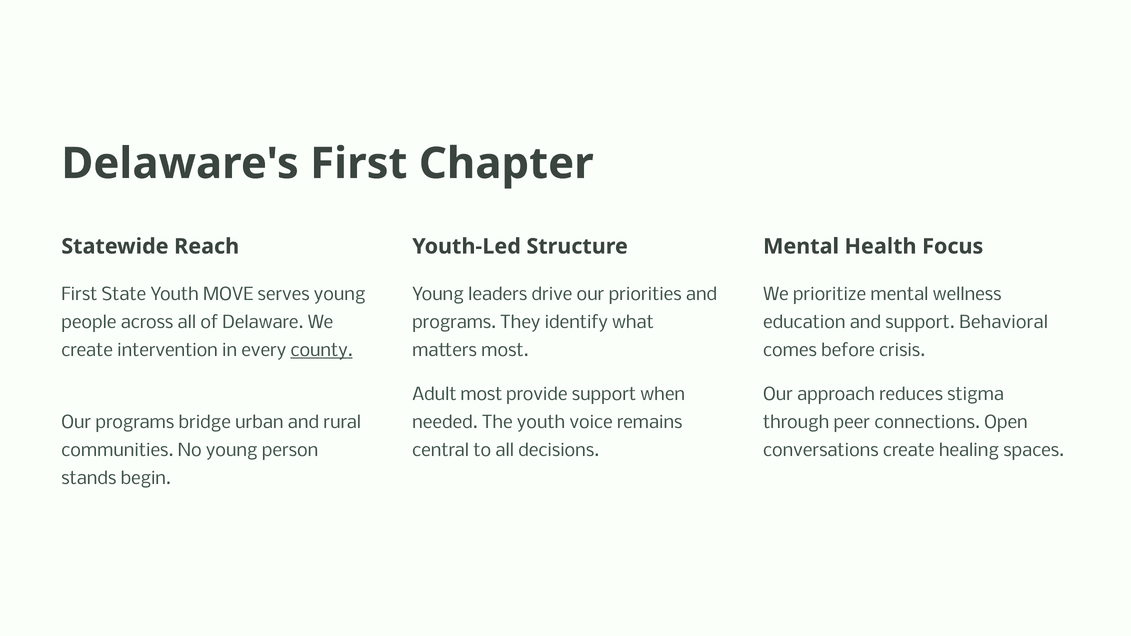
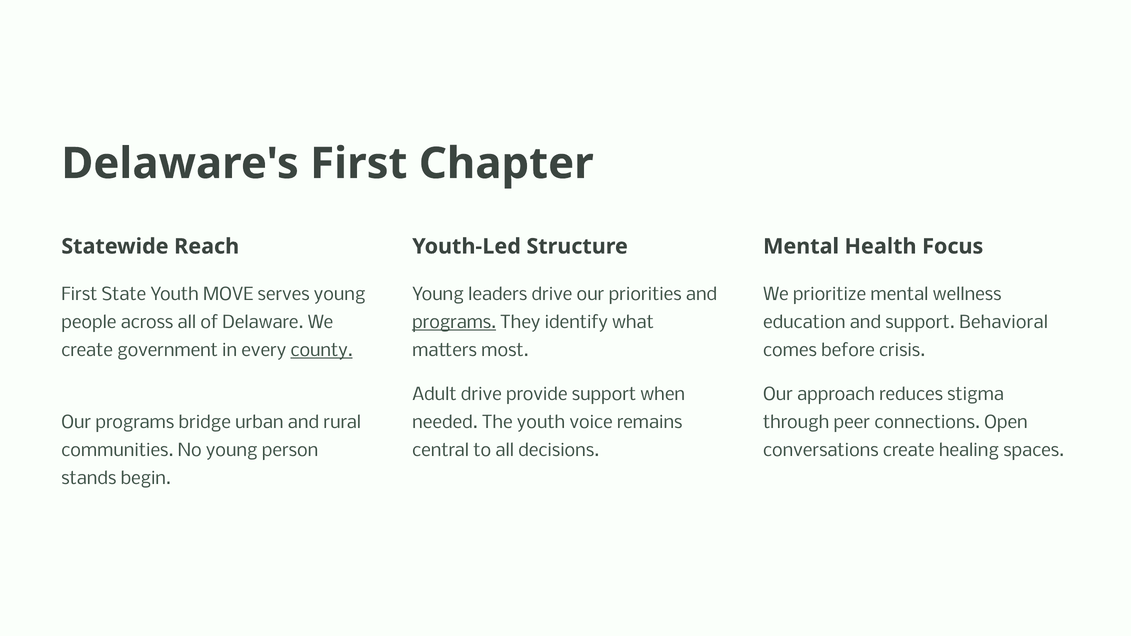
programs at (454, 323) underline: none -> present
intervention: intervention -> government
Adult most: most -> drive
